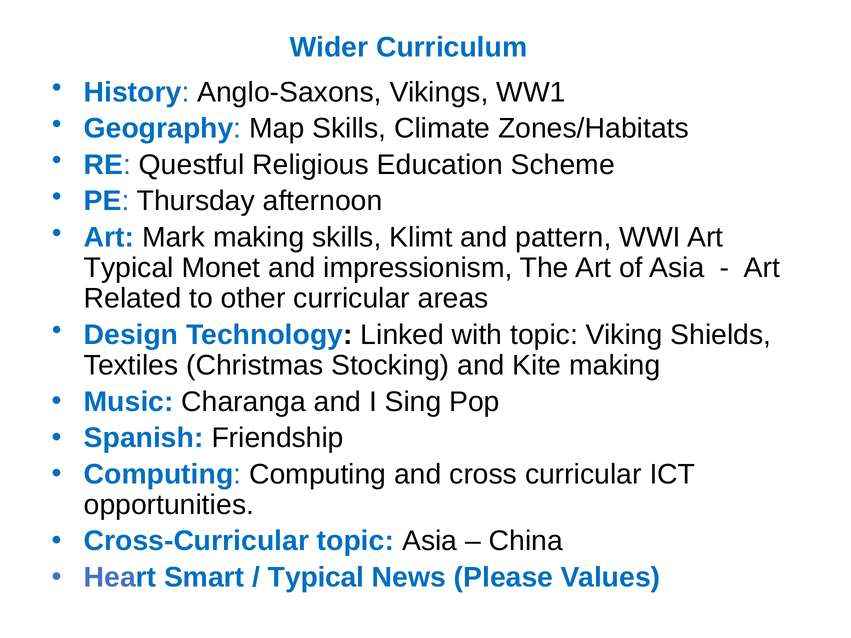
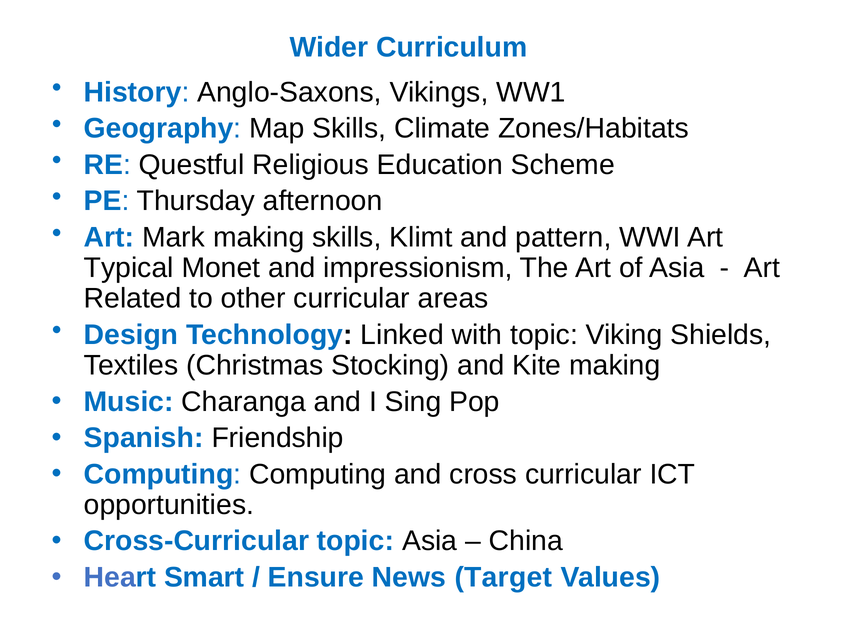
Typical at (316, 578): Typical -> Ensure
Please: Please -> Target
